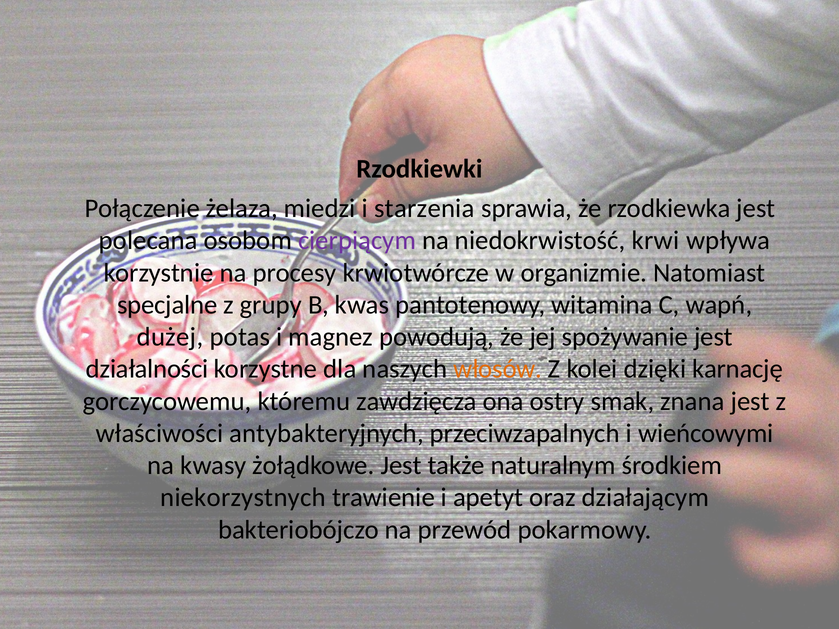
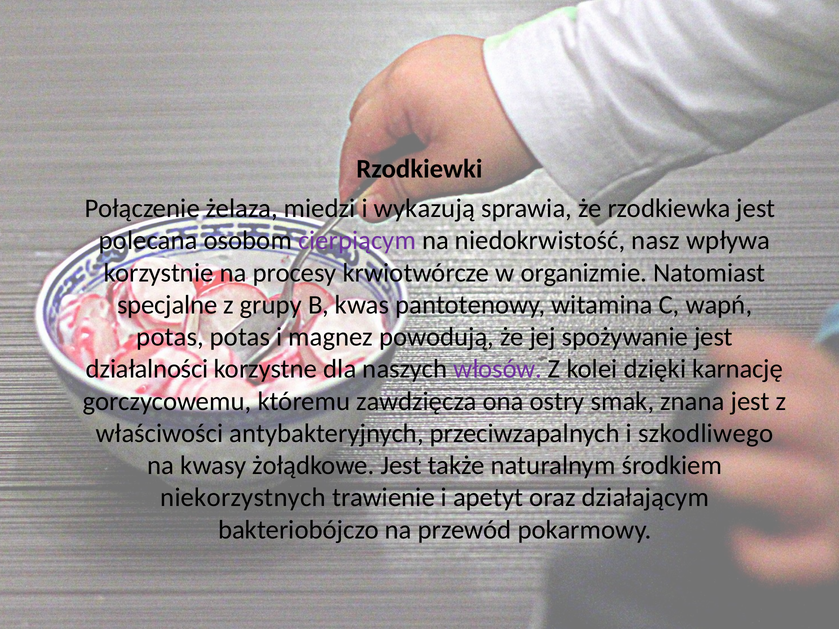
starzenia: starzenia -> wykazują
krwi: krwi -> nasz
dużej at (170, 337): dużej -> potas
włosów colour: orange -> purple
wieńcowymi: wieńcowymi -> szkodliwego
